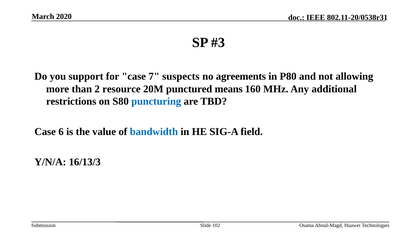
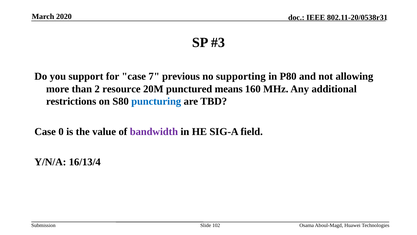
suspects: suspects -> previous
agreements: agreements -> supporting
6: 6 -> 0
bandwidth colour: blue -> purple
16/13/3: 16/13/3 -> 16/13/4
